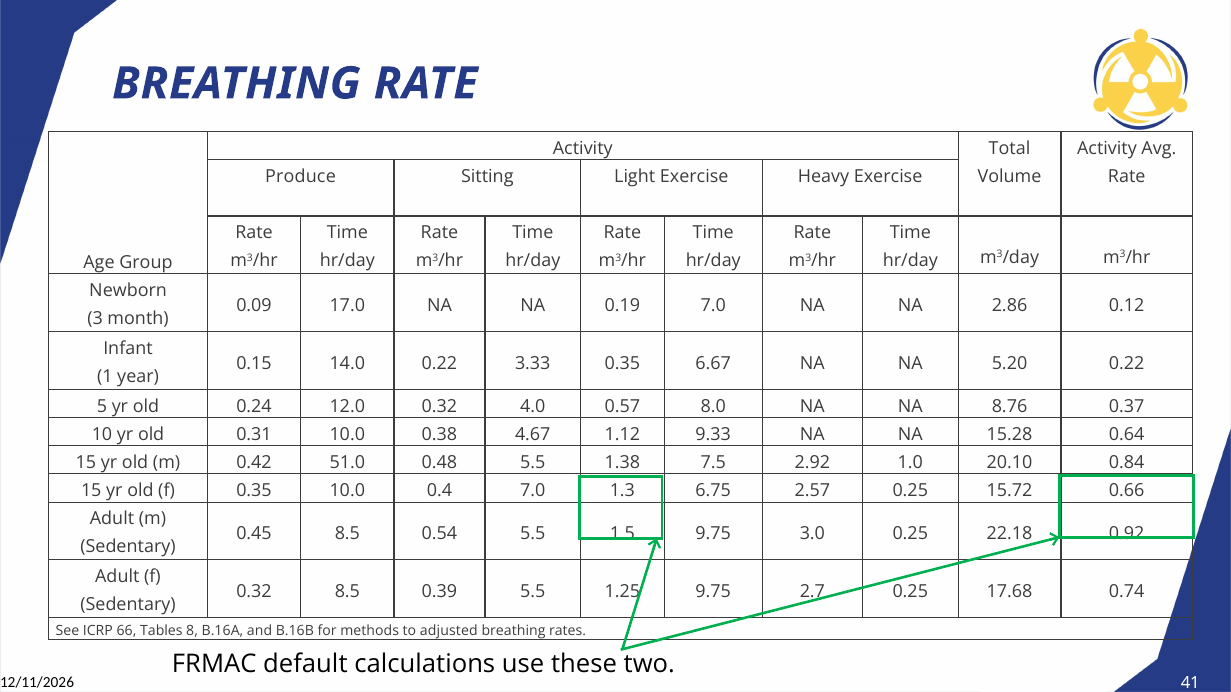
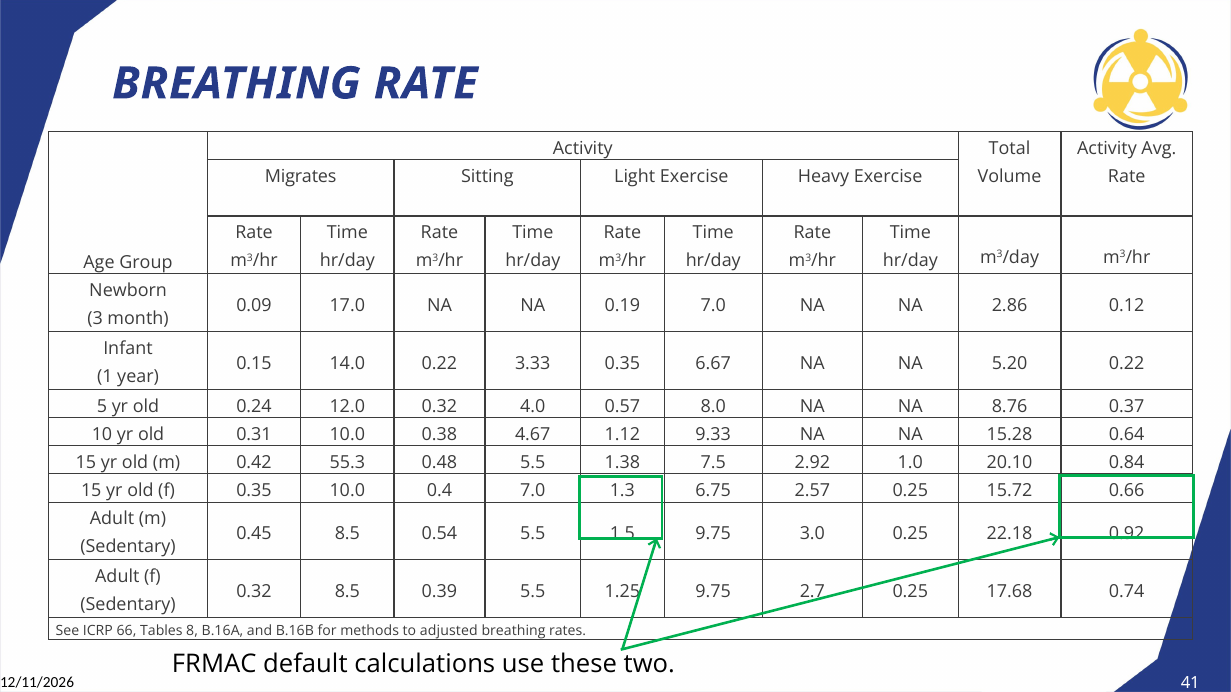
Produce: Produce -> Migrates
51.0: 51.0 -> 55.3
